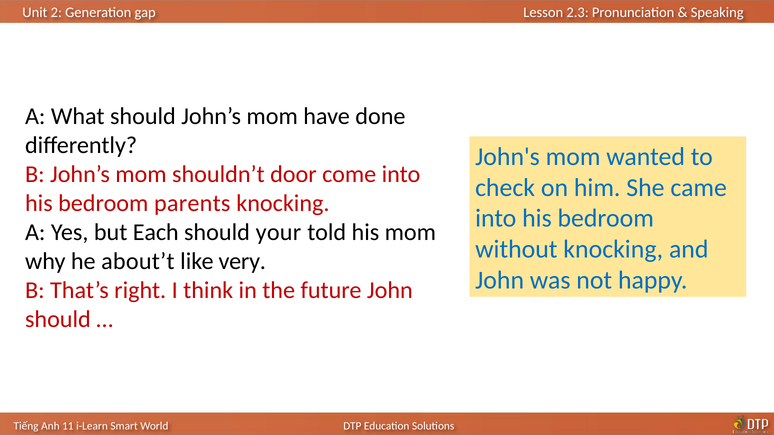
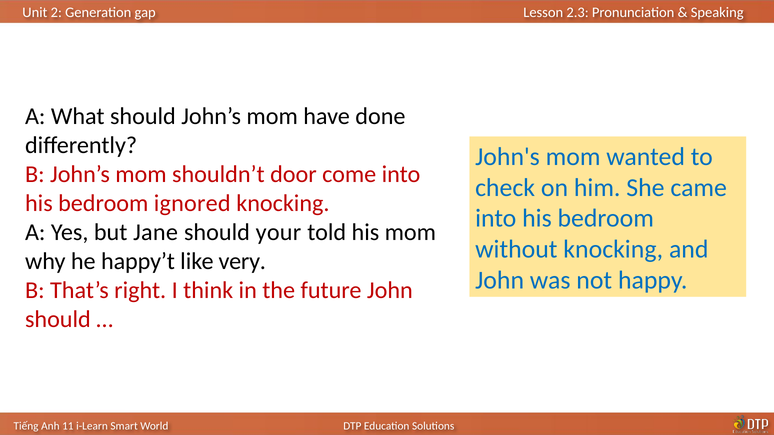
parents: parents -> ignored
Each: Each -> Jane
about’t: about’t -> happy’t
